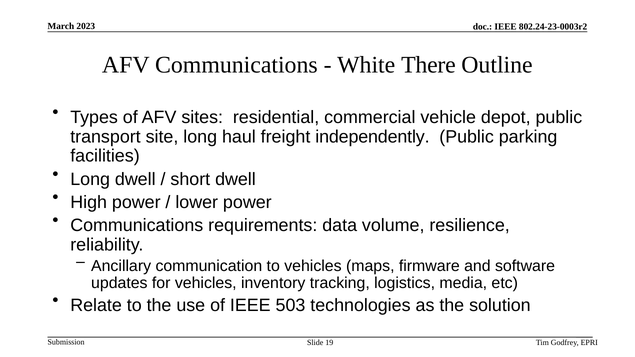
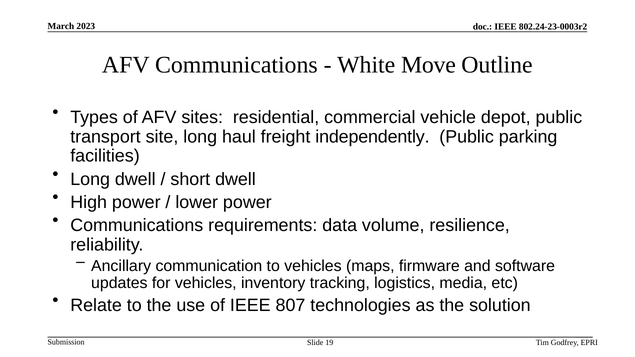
There: There -> Move
503: 503 -> 807
